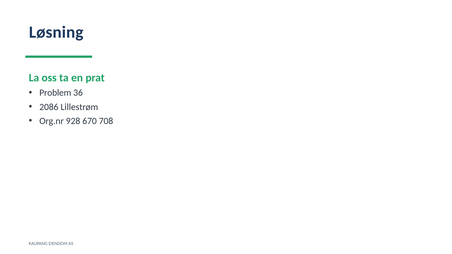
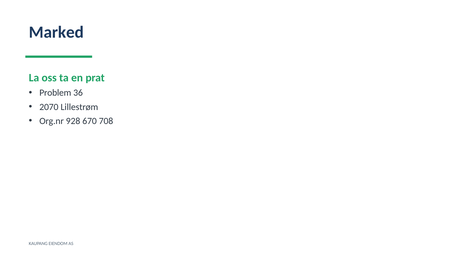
Løsning: Løsning -> Marked
2086: 2086 -> 2070
